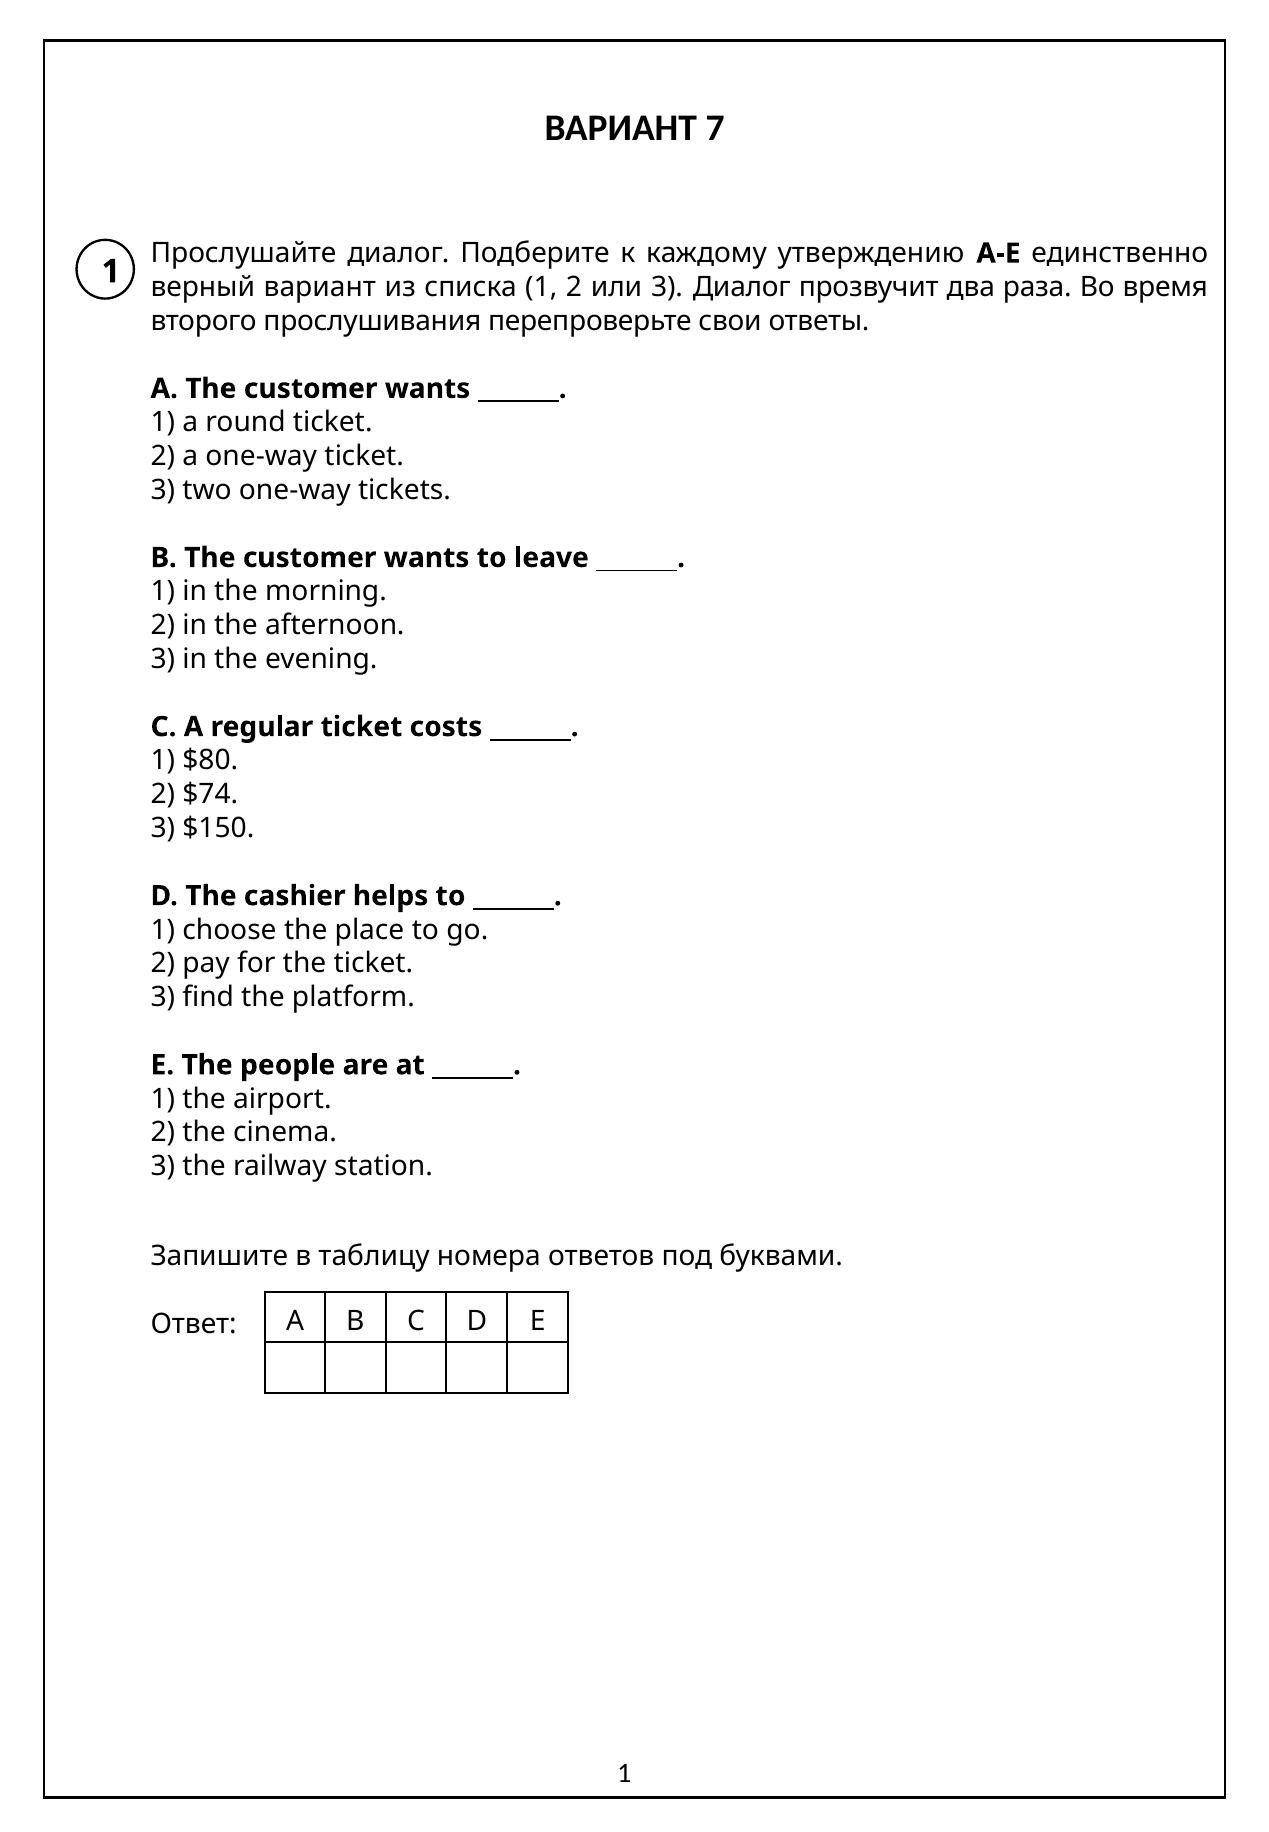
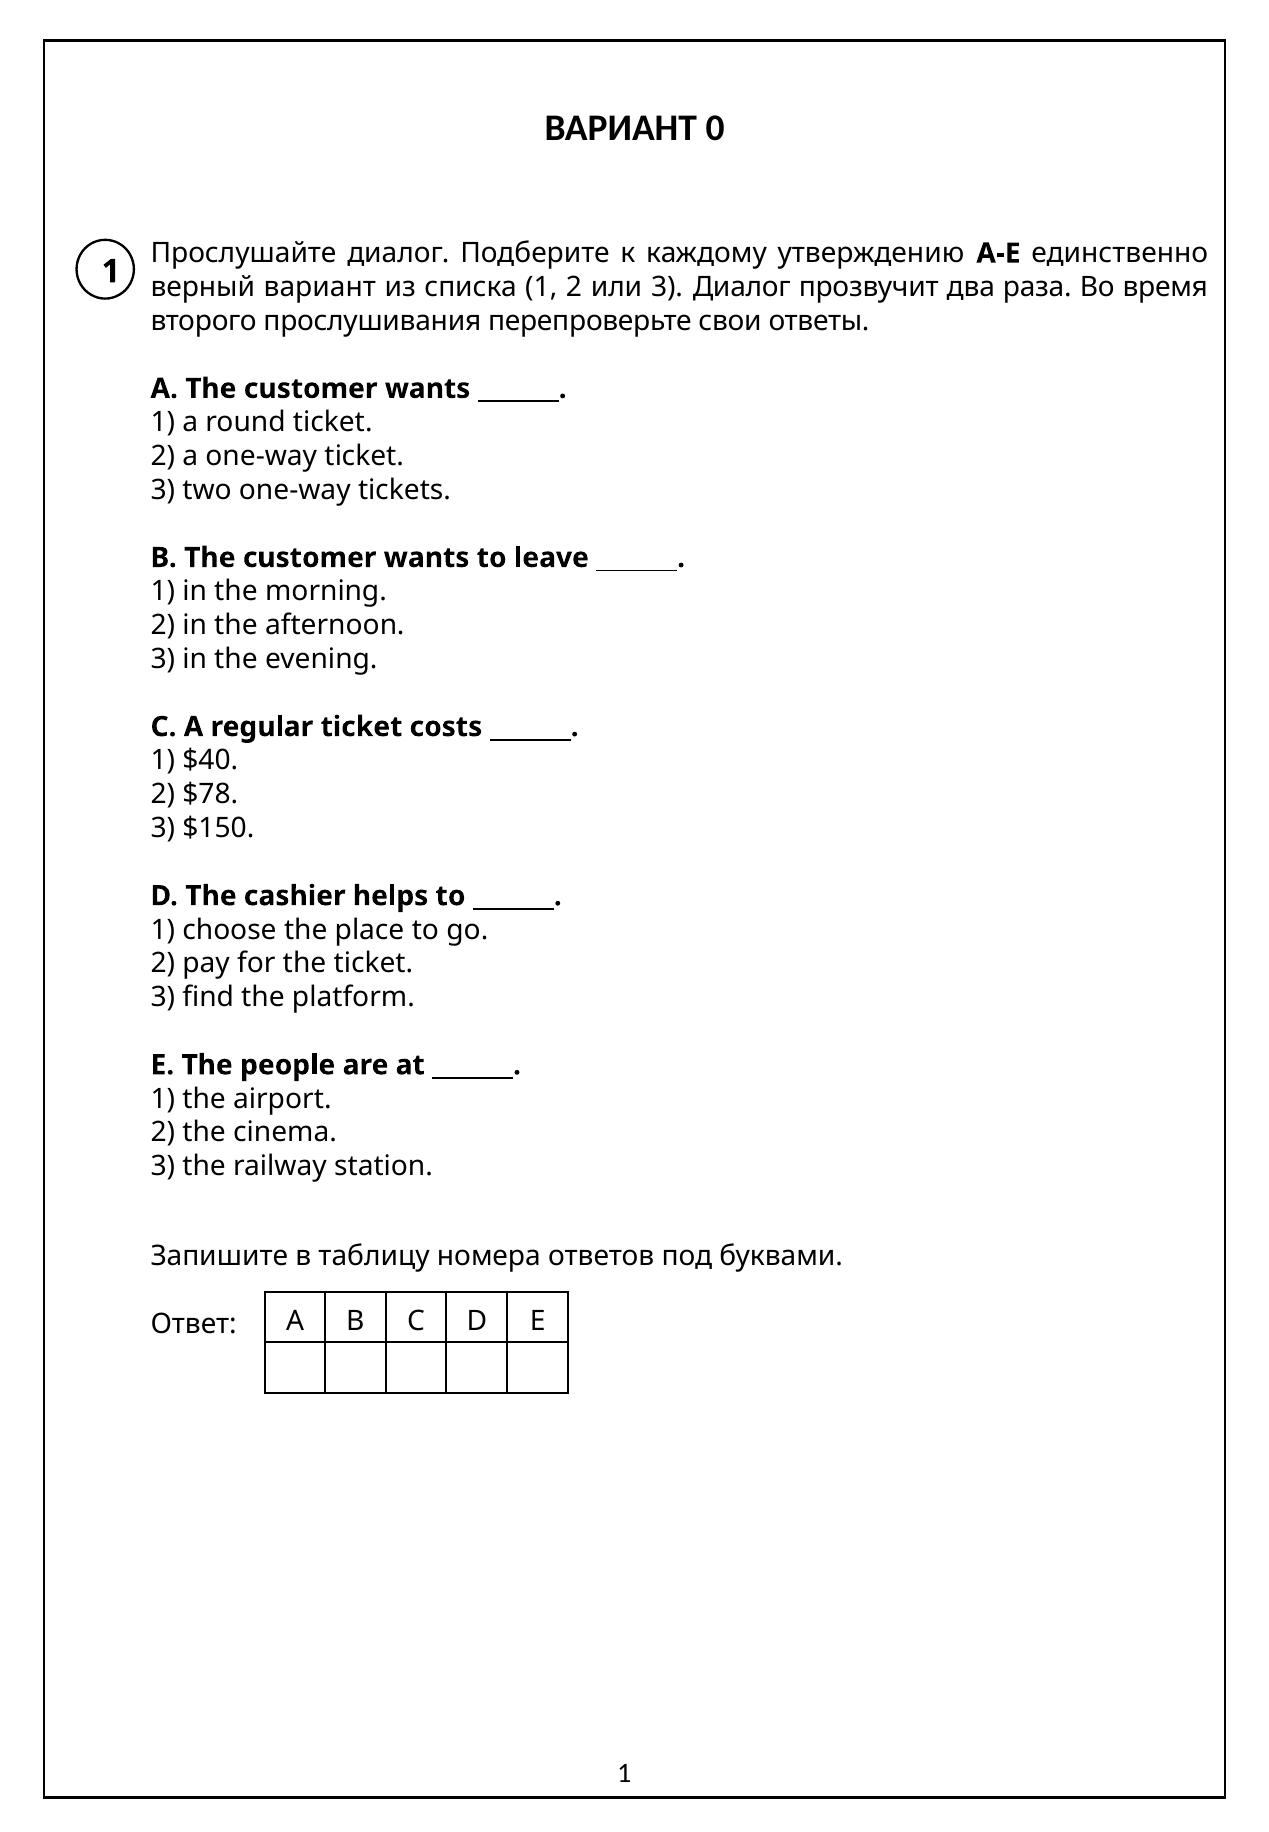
7: 7 -> 0
$80: $80 -> $40
$74: $74 -> $78
